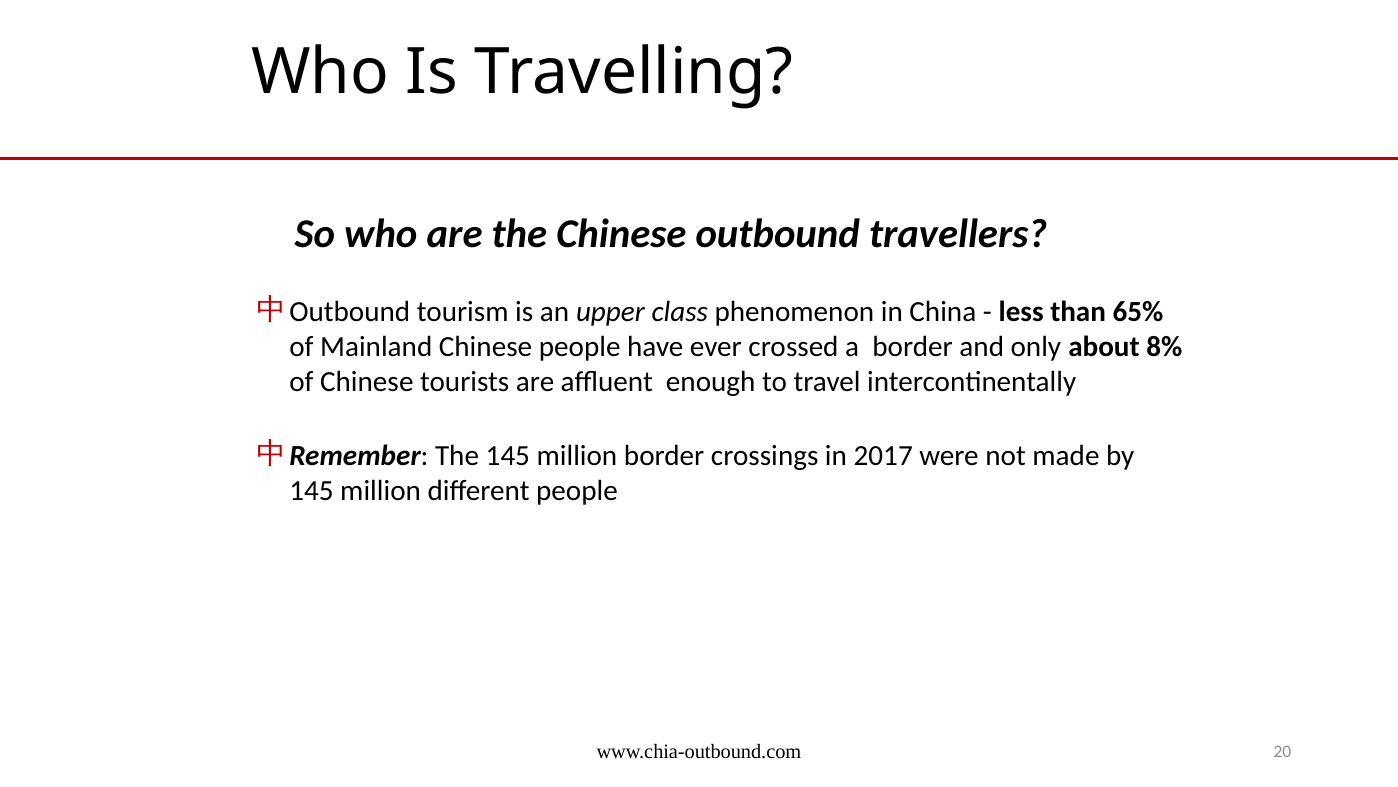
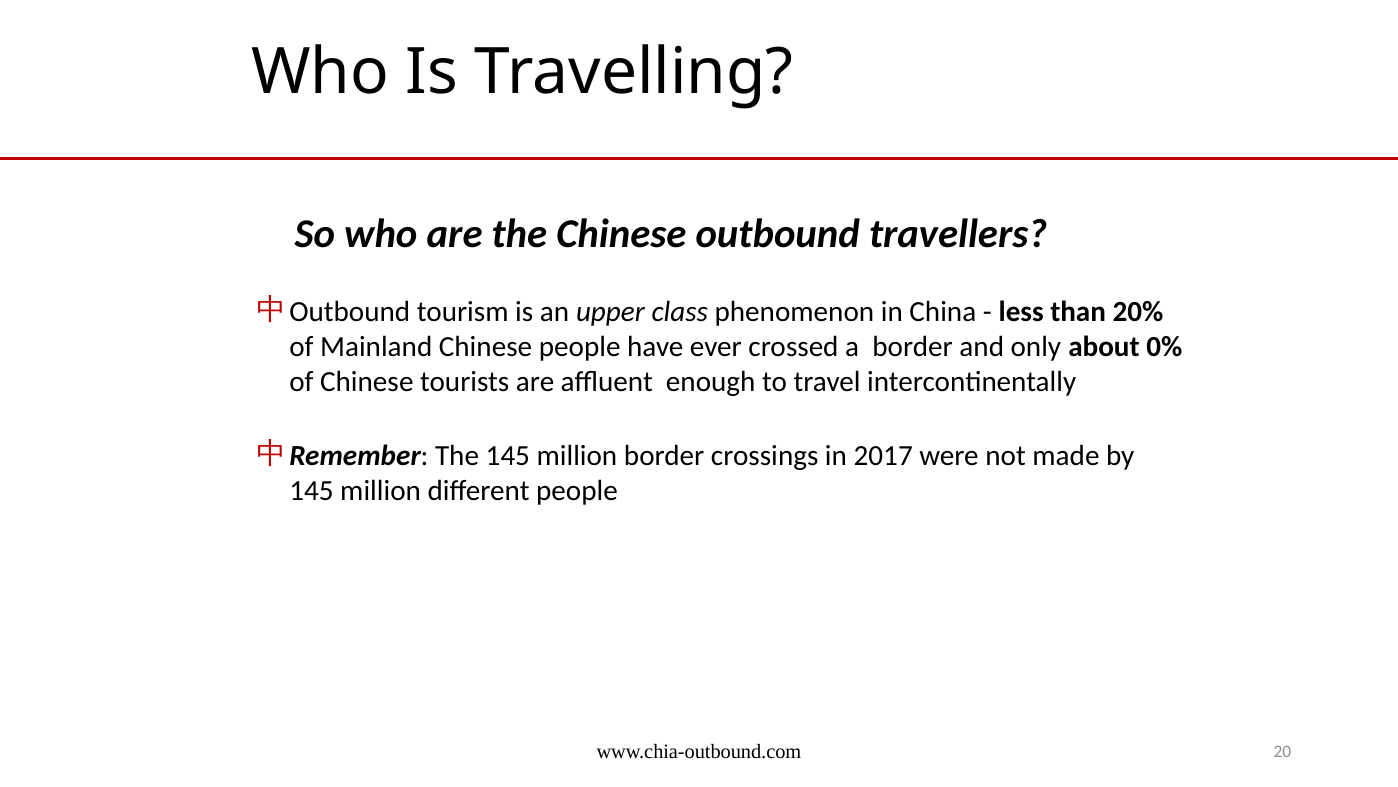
65%: 65% -> 20%
8%: 8% -> 0%
